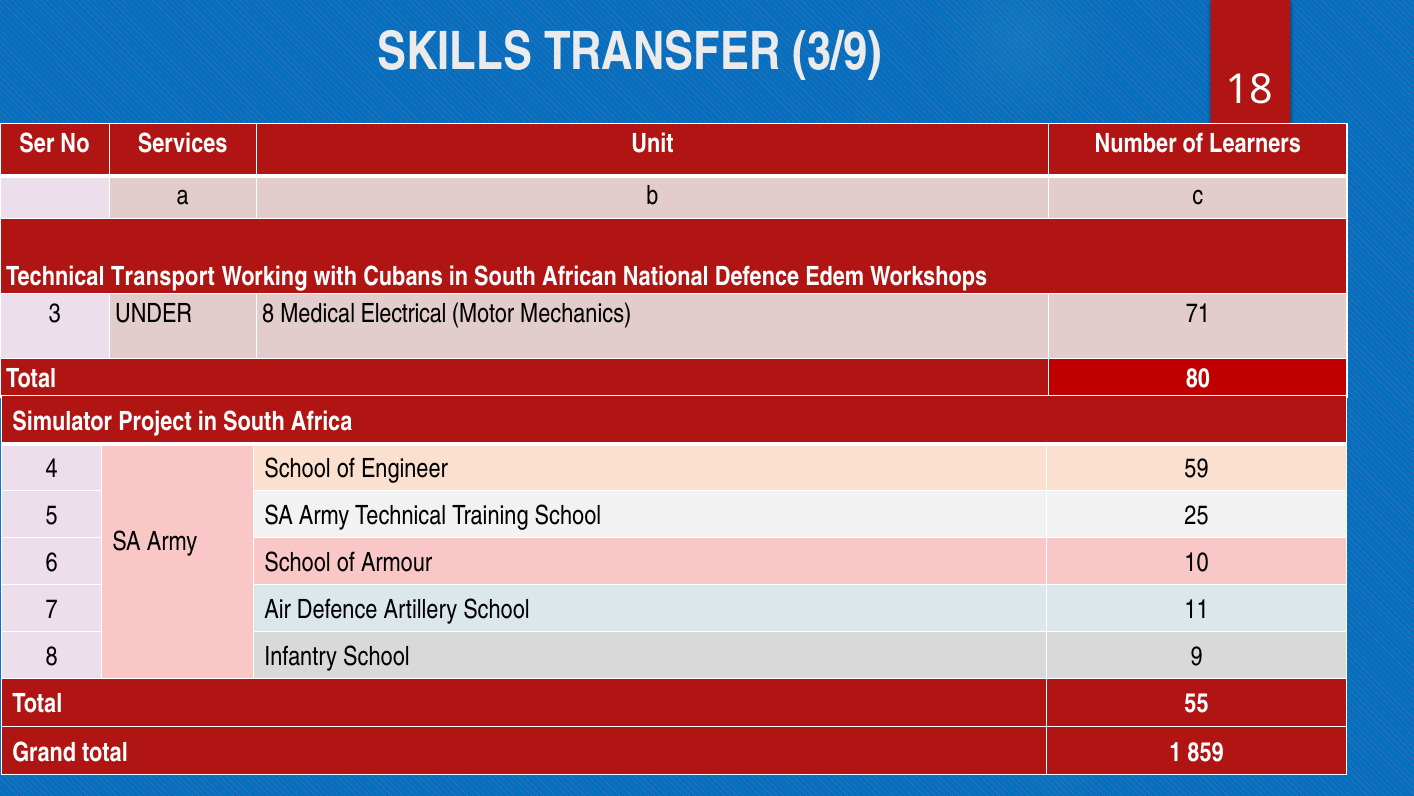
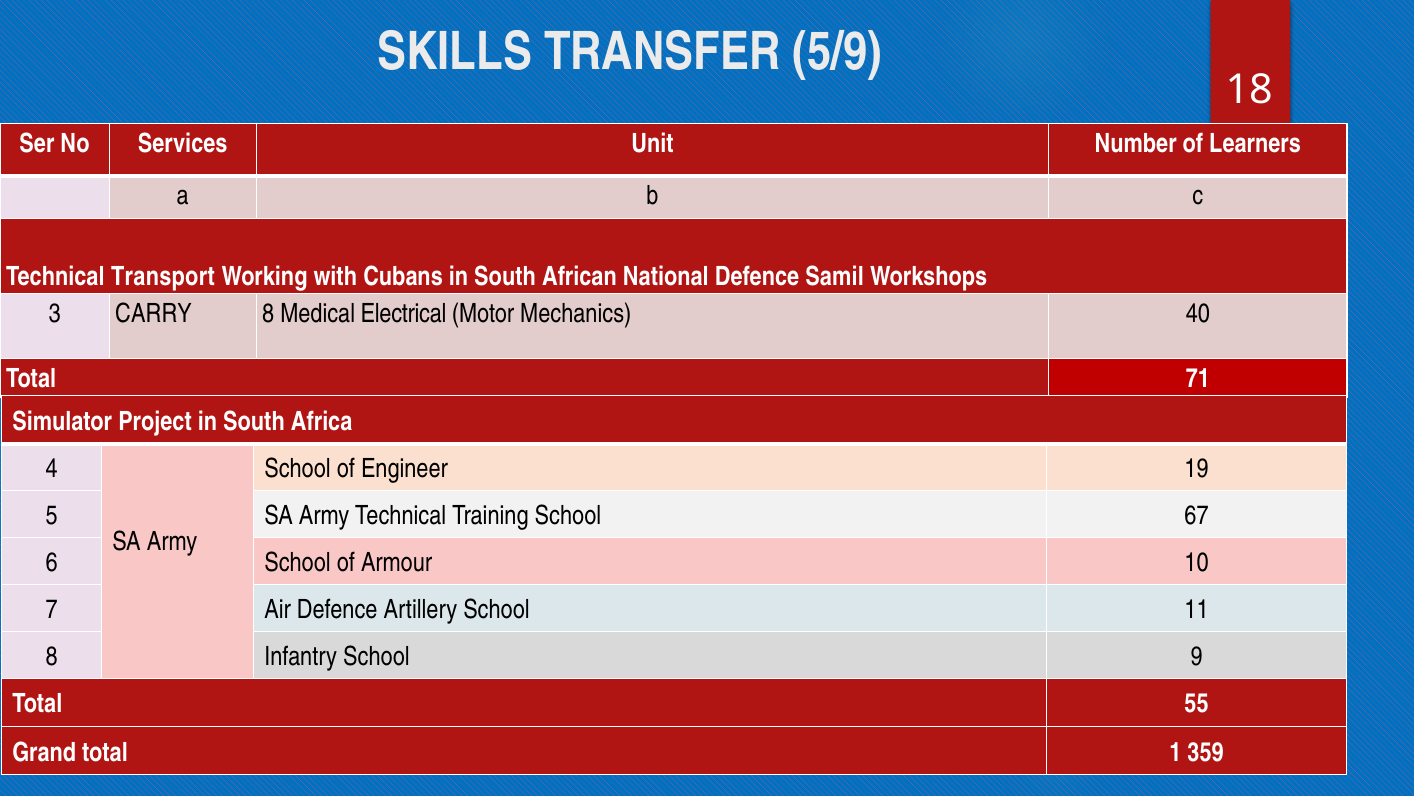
3/9: 3/9 -> 5/9
Edem: Edem -> Samil
UNDER: UNDER -> CARRY
71: 71 -> 40
80: 80 -> 71
59: 59 -> 19
25: 25 -> 67
859: 859 -> 359
